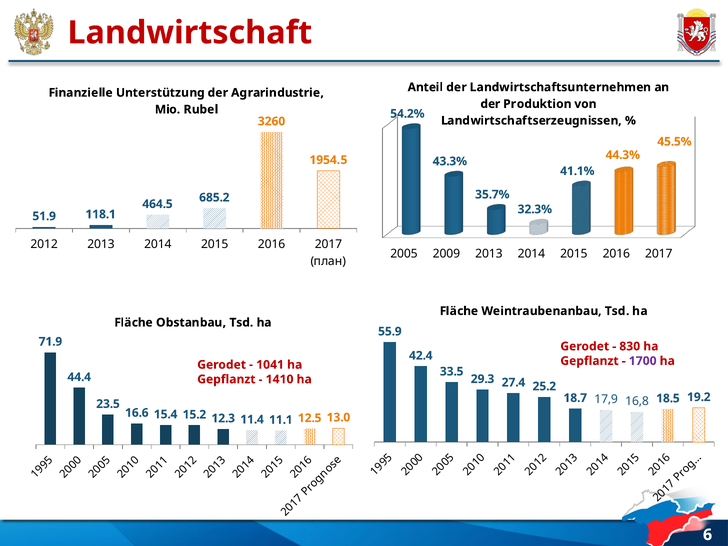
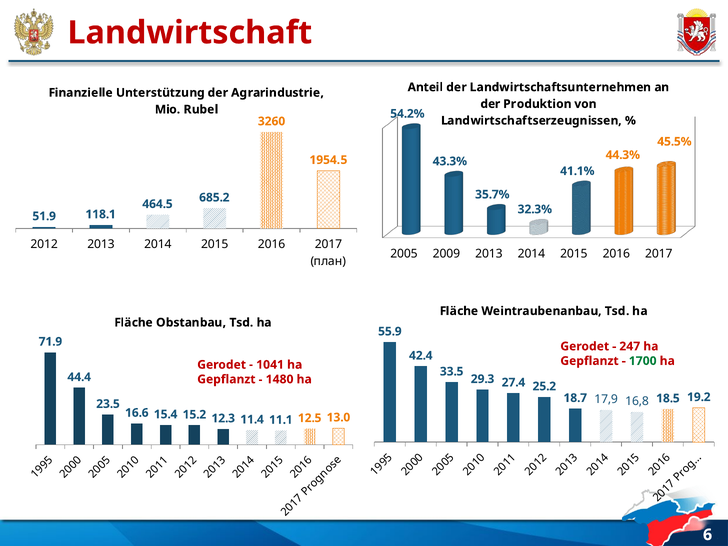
830: 830 -> 247
1700 colour: purple -> green
1410: 1410 -> 1480
